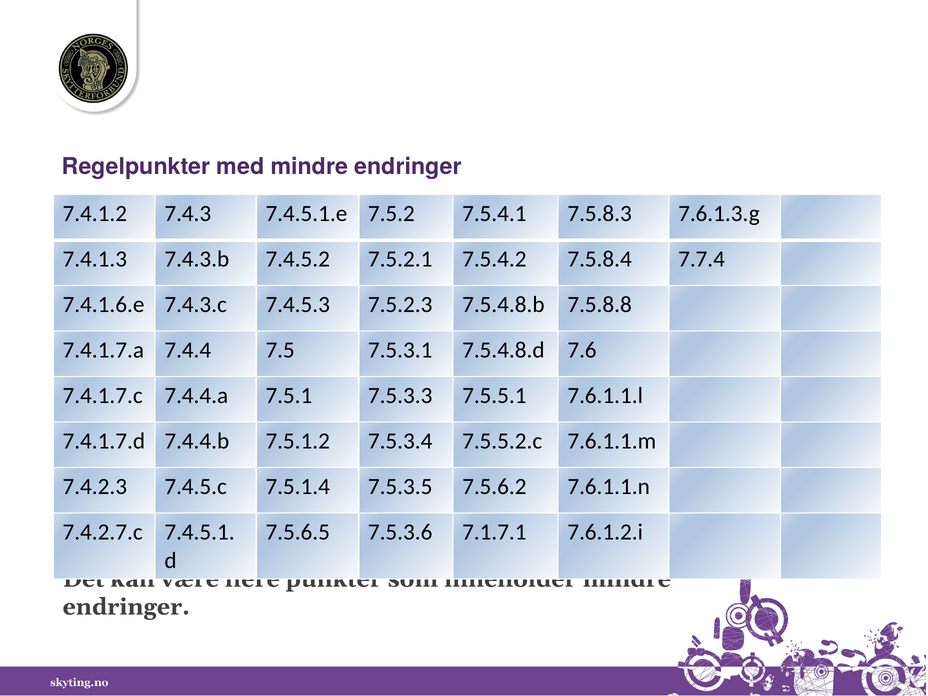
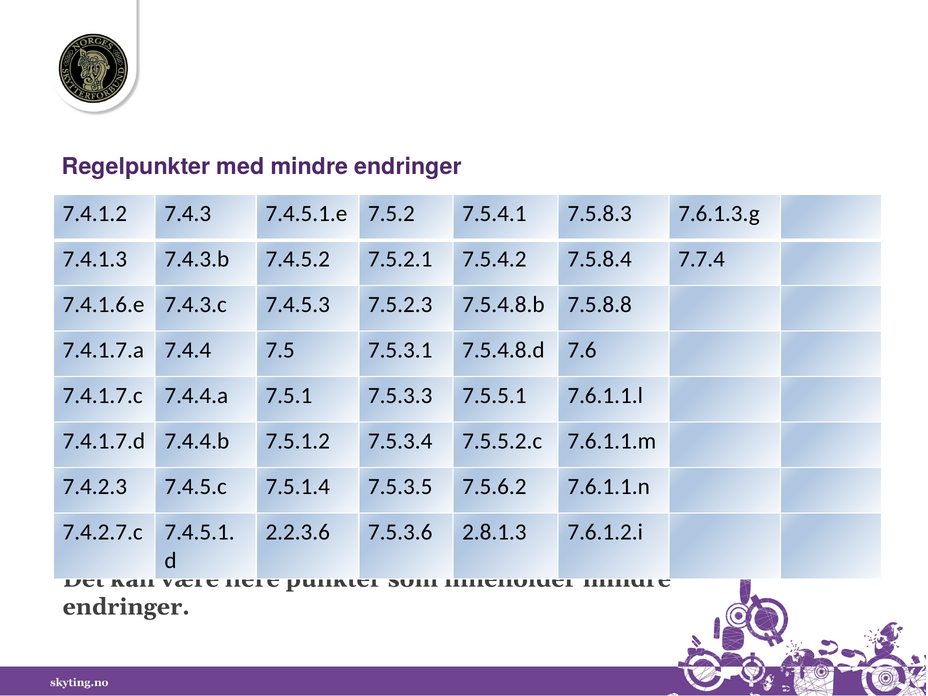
7.5.6.5: 7.5.6.5 -> 2.2.3.6
7.1.7.1: 7.1.7.1 -> 2.8.1.3
